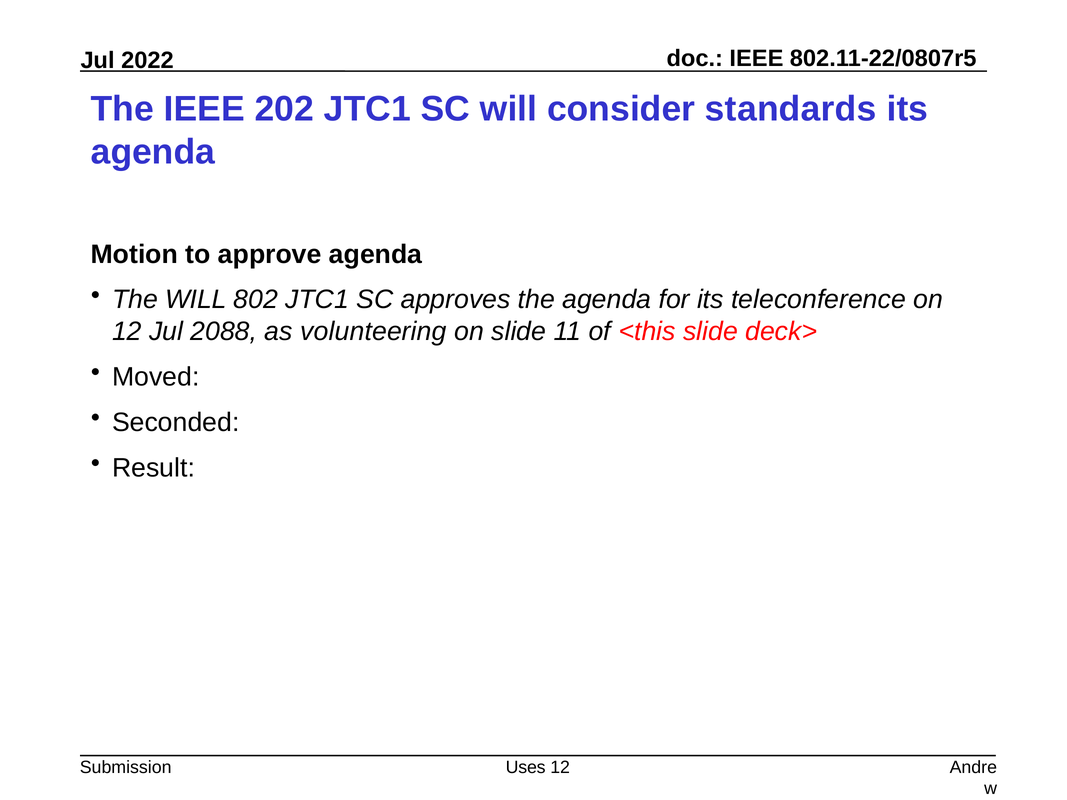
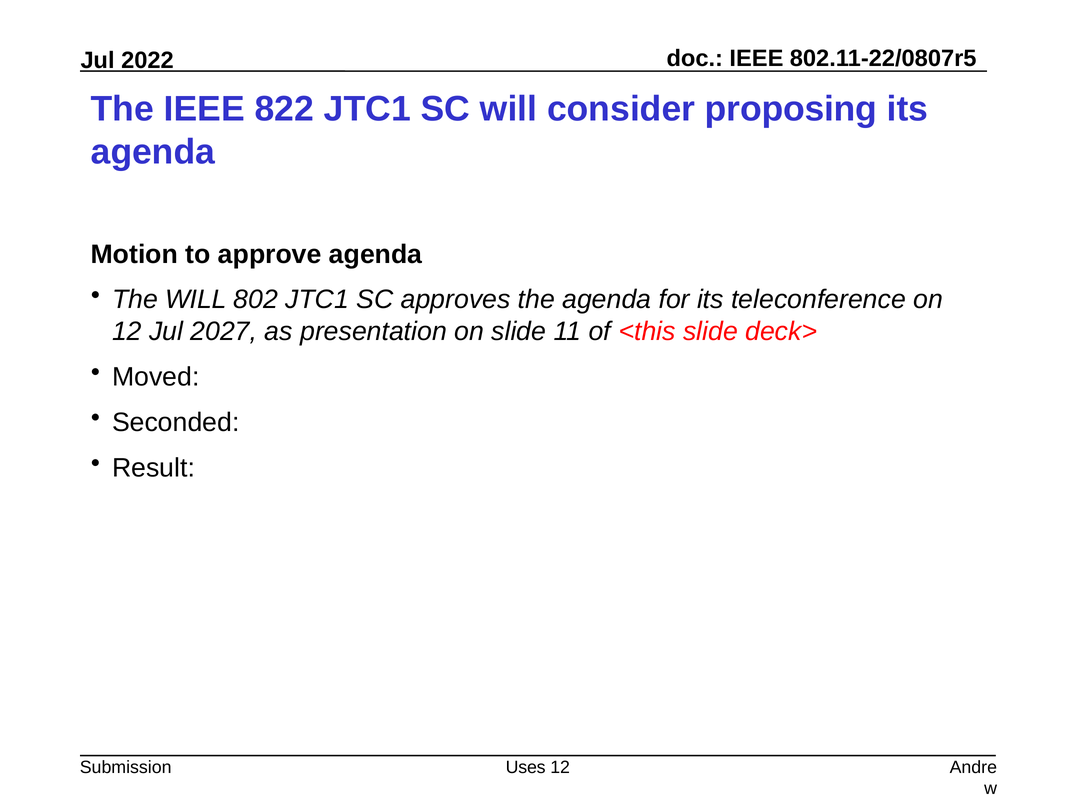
202: 202 -> 822
standards: standards -> proposing
2088: 2088 -> 2027
volunteering: volunteering -> presentation
